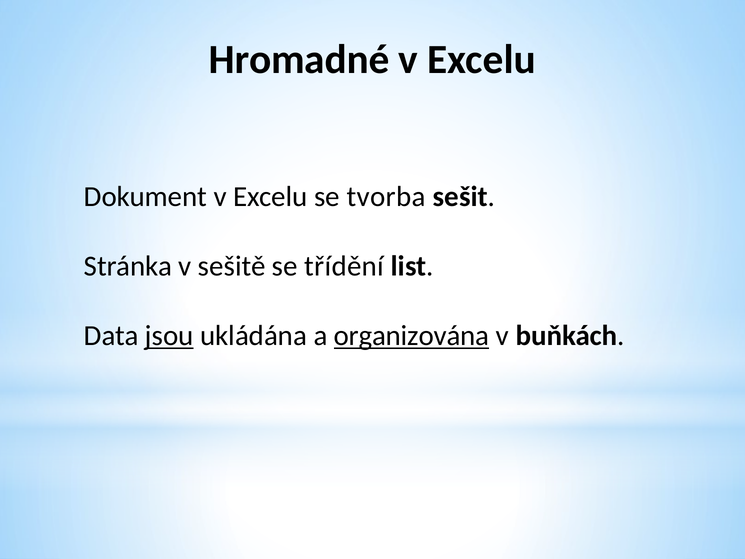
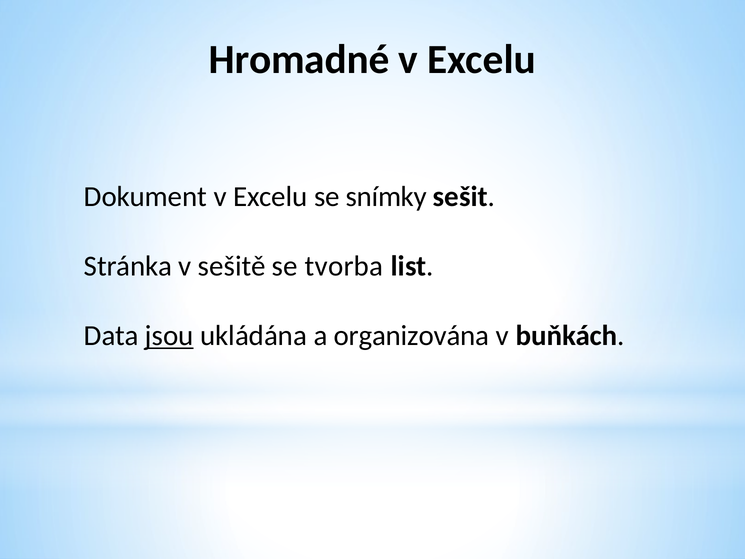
tvorba: tvorba -> snímky
třídění: třídění -> tvorba
organizována underline: present -> none
